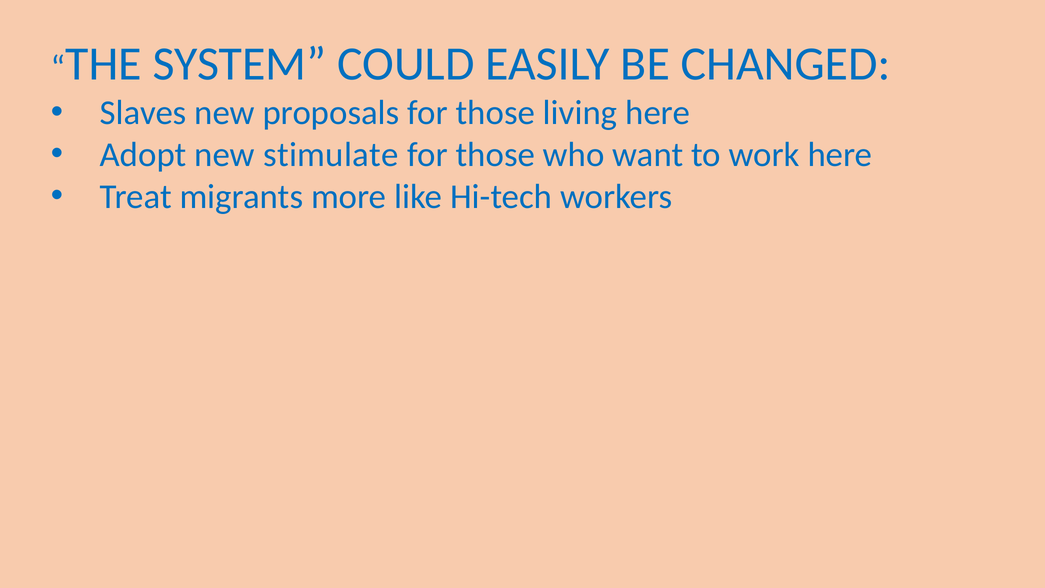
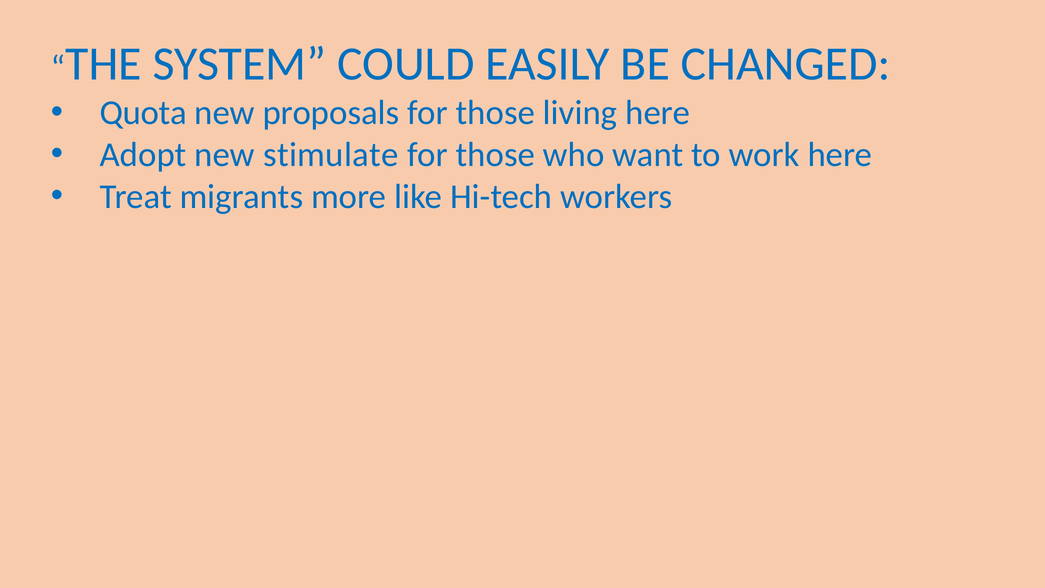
Slaves: Slaves -> Quota
